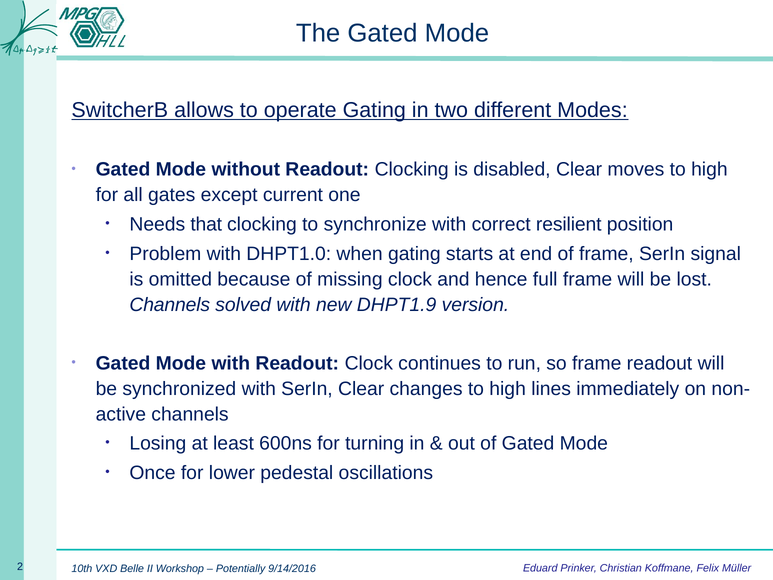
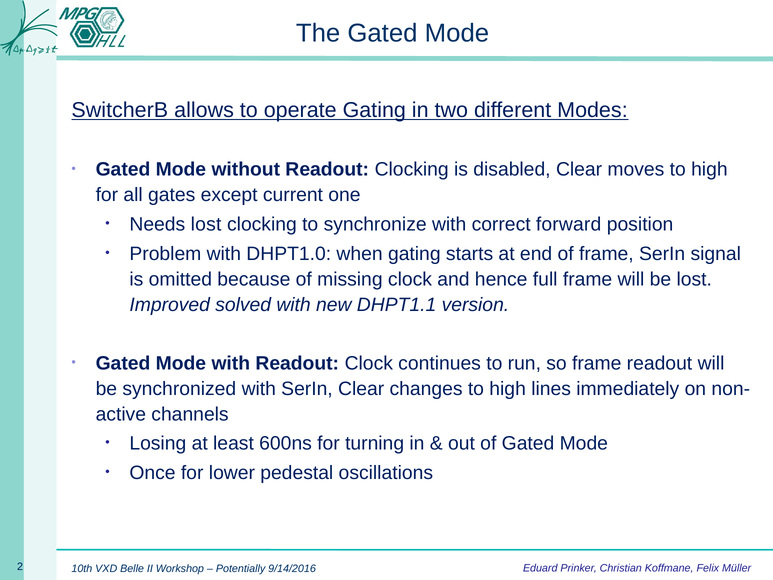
Needs that: that -> lost
resilient: resilient -> forward
Channels at (170, 305): Channels -> Improved
DHPT1.9: DHPT1.9 -> DHPT1.1
